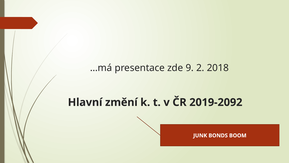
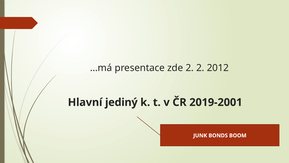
zde 9: 9 -> 2
2018: 2018 -> 2012
změní: změní -> jediný
2019-2092: 2019-2092 -> 2019-2001
